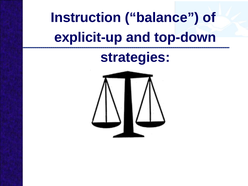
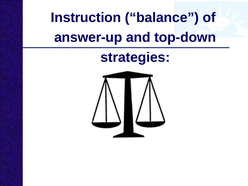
explicit-up: explicit-up -> answer-up
